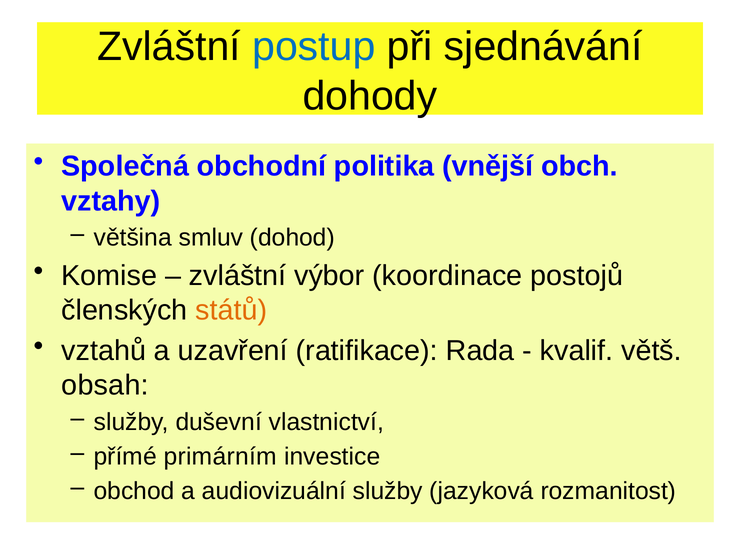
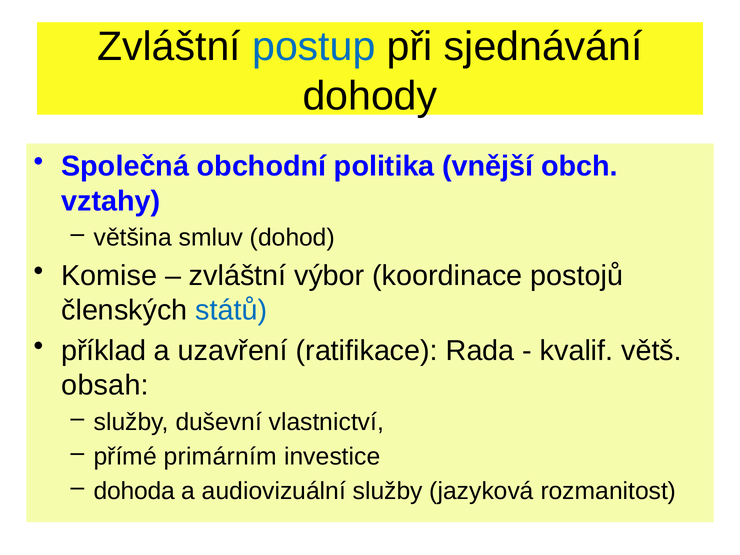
států colour: orange -> blue
vztahů: vztahů -> příklad
obchod: obchod -> dohoda
